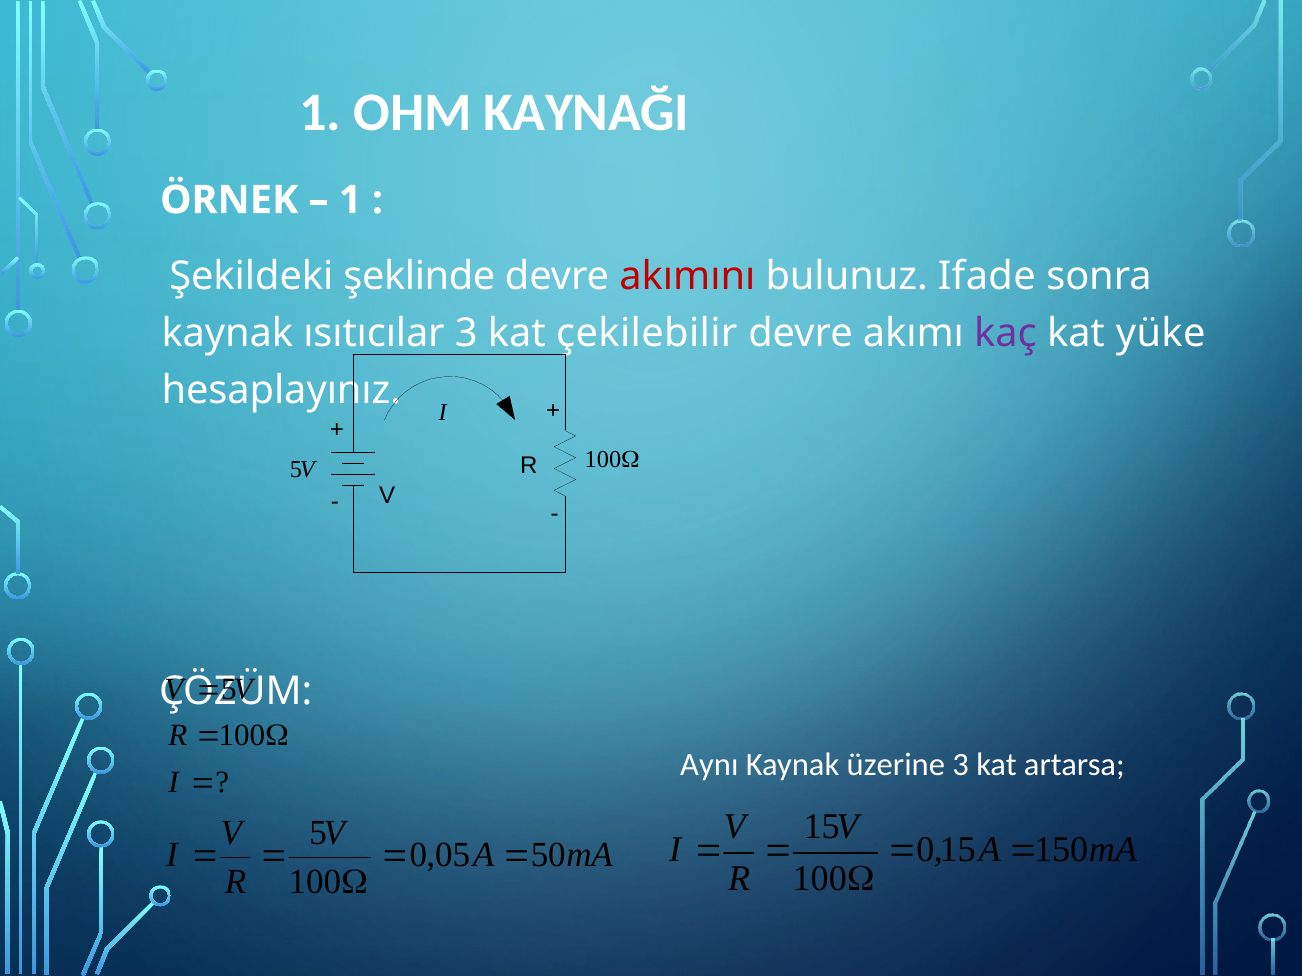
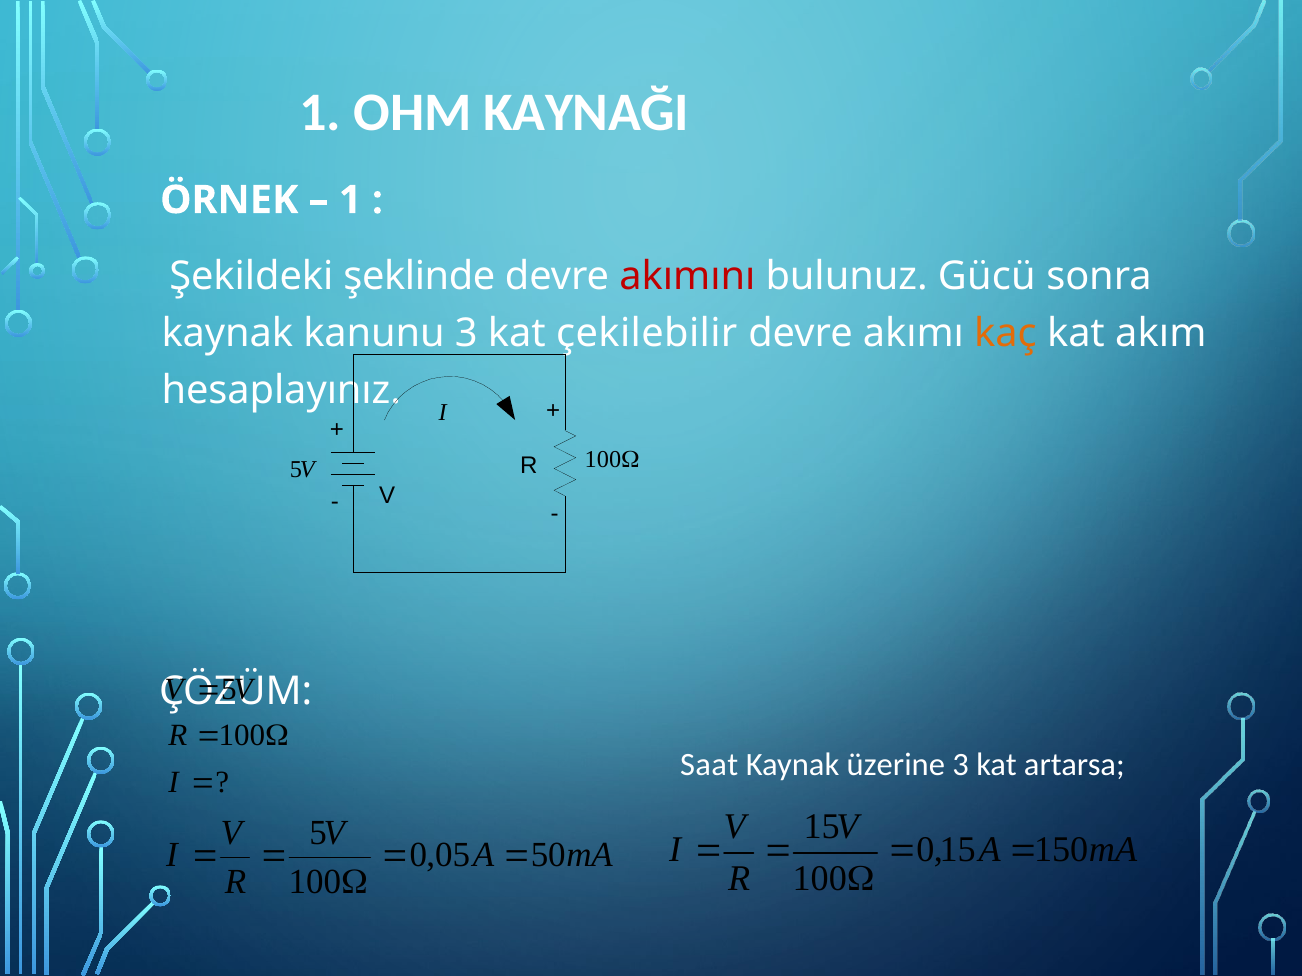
Ifade: Ifade -> Gücü
ısıtıcılar: ısıtıcılar -> kanunu
kaç colour: purple -> orange
yüke: yüke -> akım
Aynı: Aynı -> Saat
